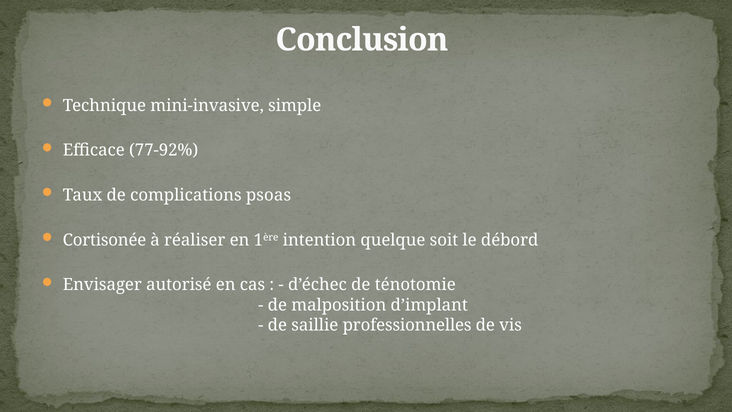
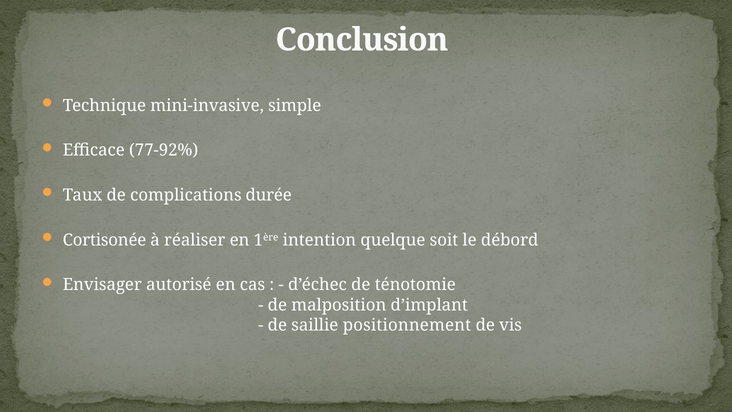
psoas: psoas -> durée
professionnelles: professionnelles -> positionnement
